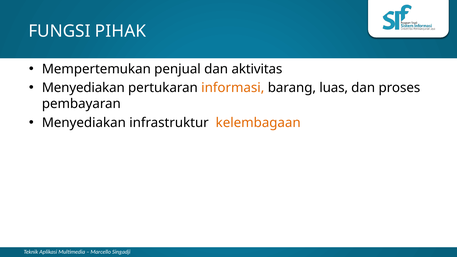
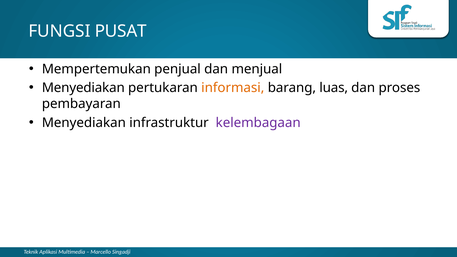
PIHAK: PIHAK -> PUSAT
aktivitas: aktivitas -> menjual
kelembagaan colour: orange -> purple
